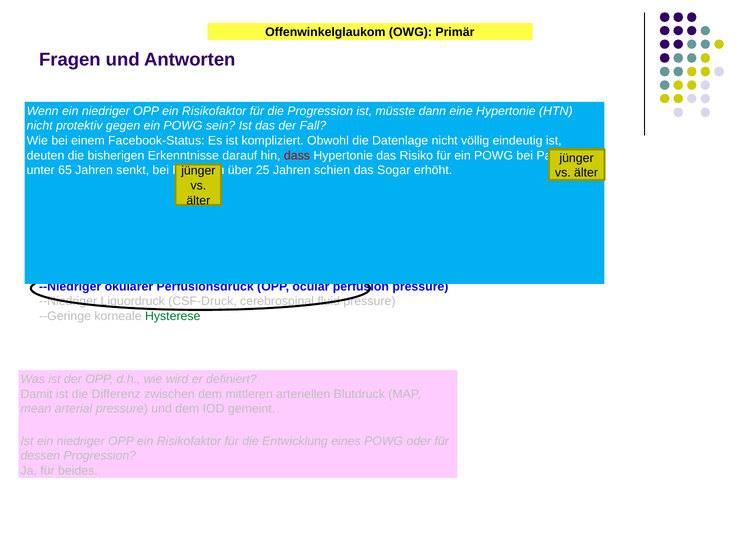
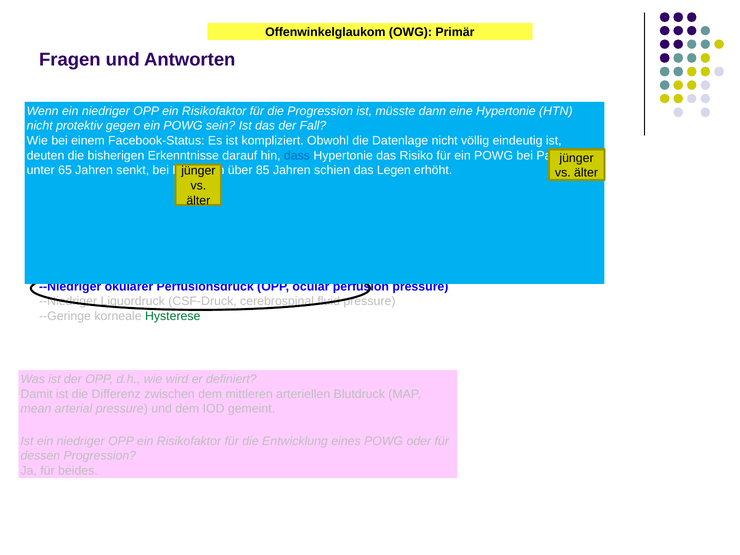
dass at (297, 155) colour: red -> blue
25: 25 -> 85
Sogar: Sogar -> Legen
